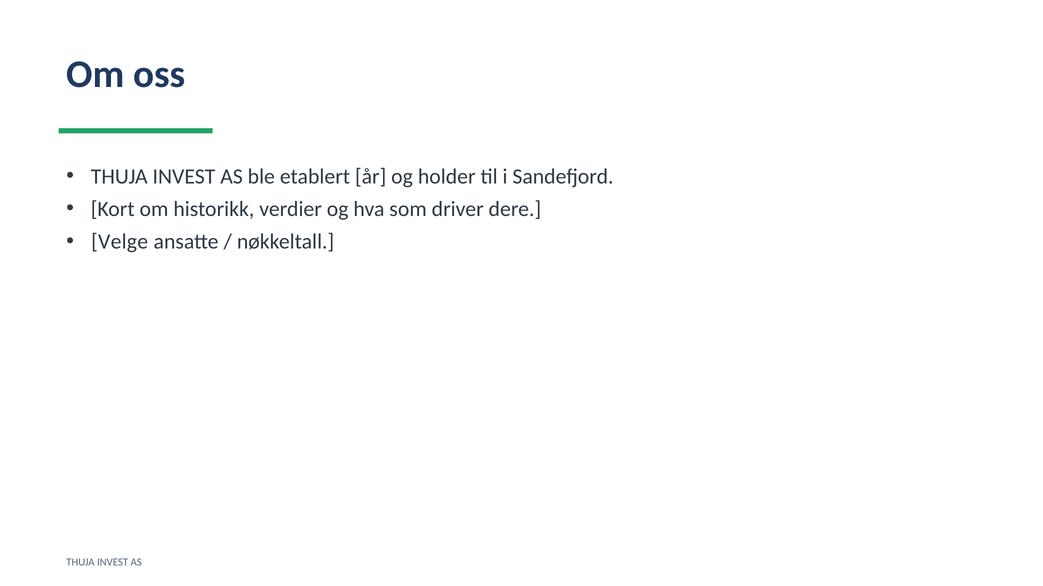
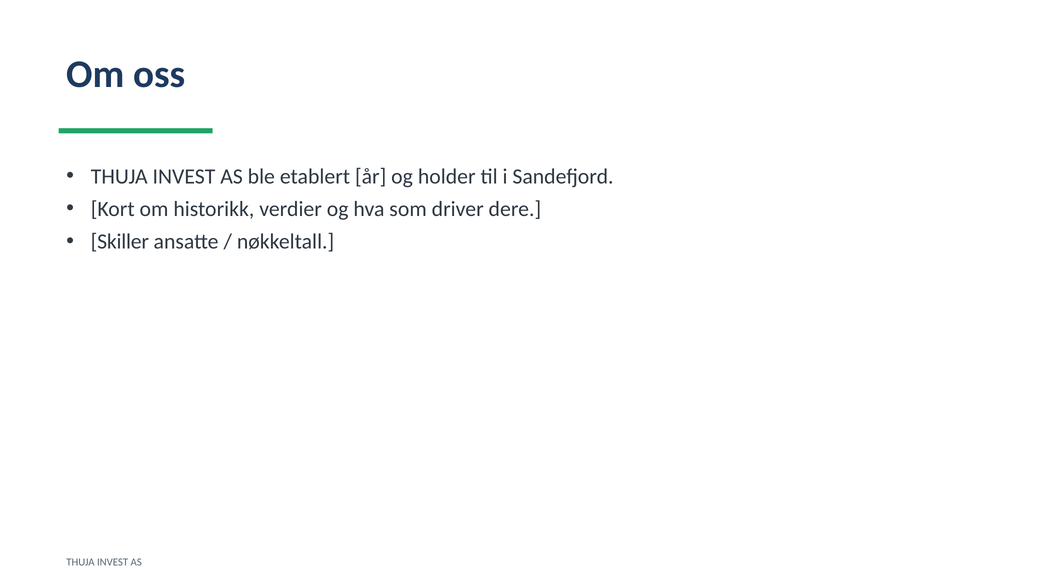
Velge: Velge -> Skiller
